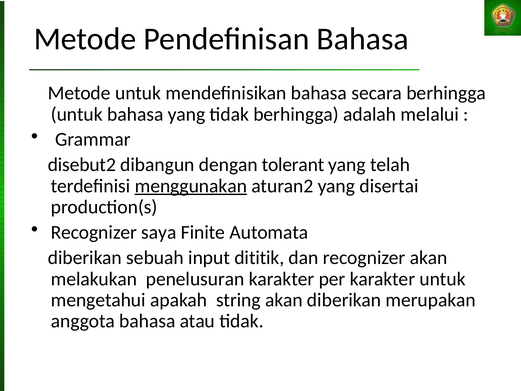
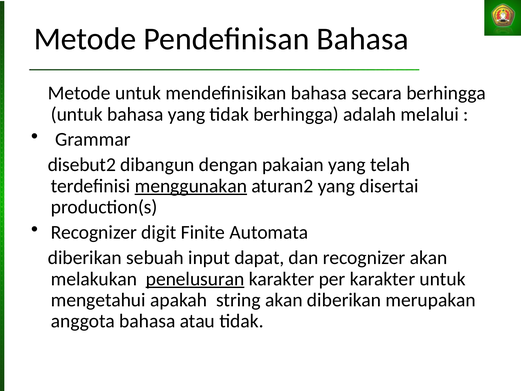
tolerant: tolerant -> pakaian
saya: saya -> digit
dititik: dititik -> dapat
penelusuran underline: none -> present
